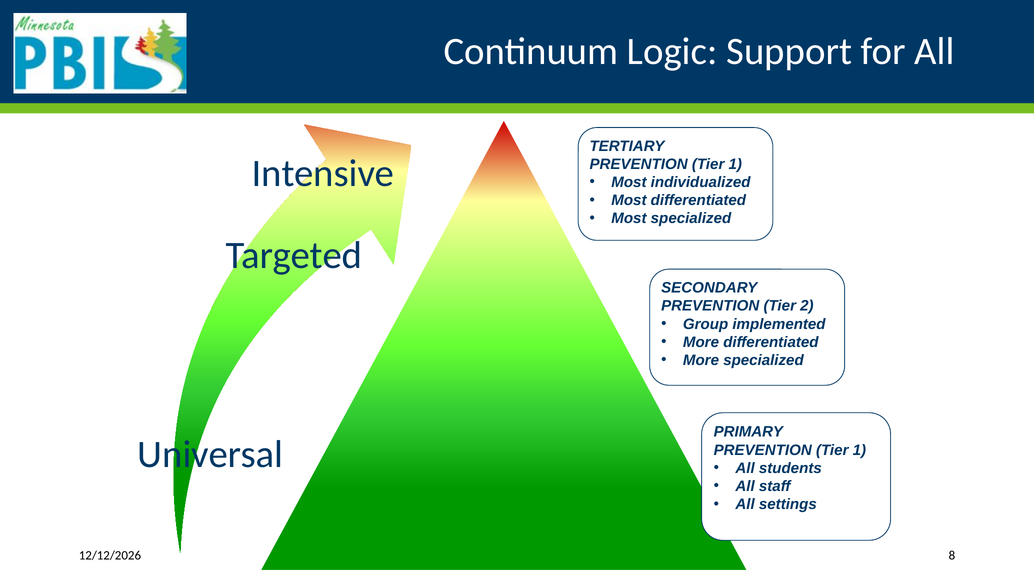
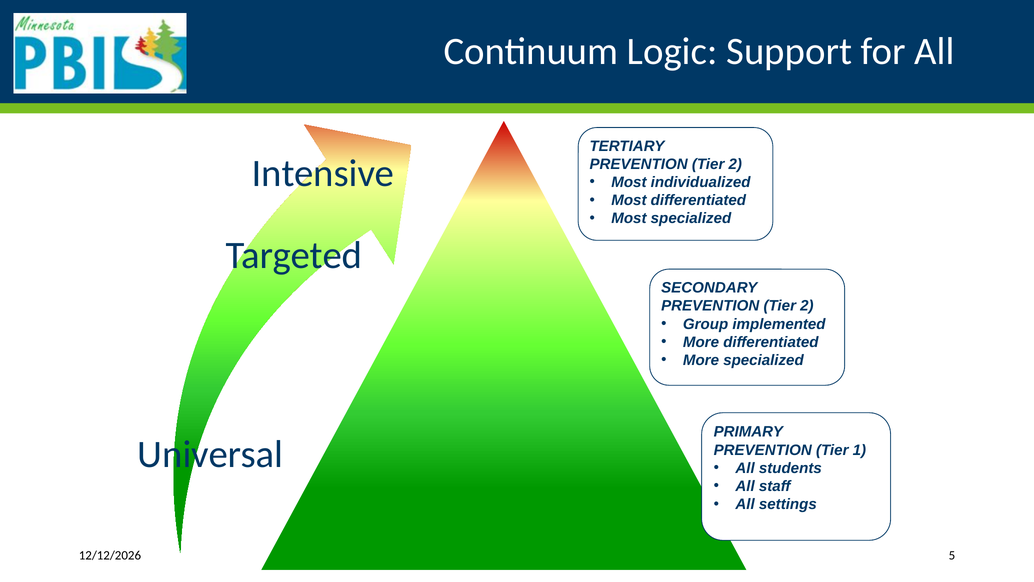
1 at (735, 164): 1 -> 2
8: 8 -> 5
